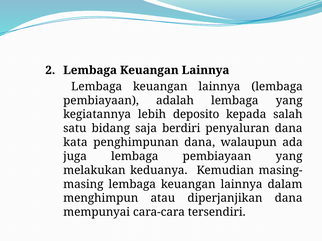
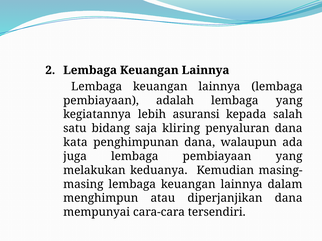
deposito: deposito -> asuransi
berdiri: berdiri -> kliring
